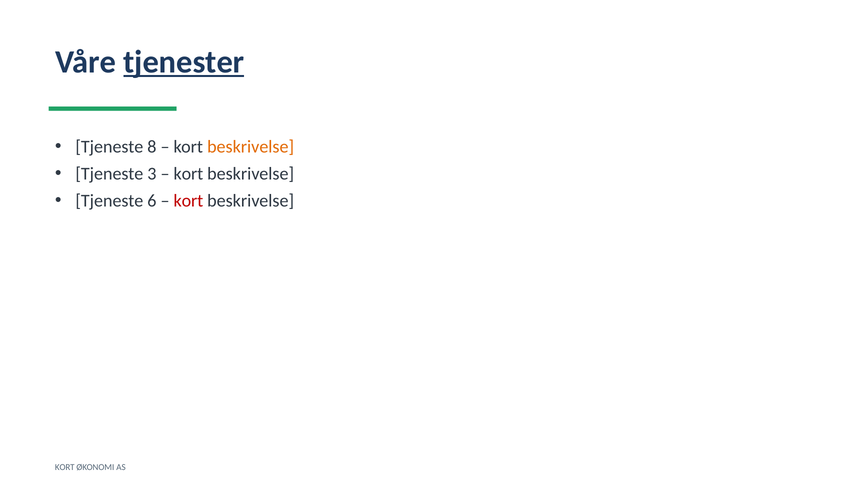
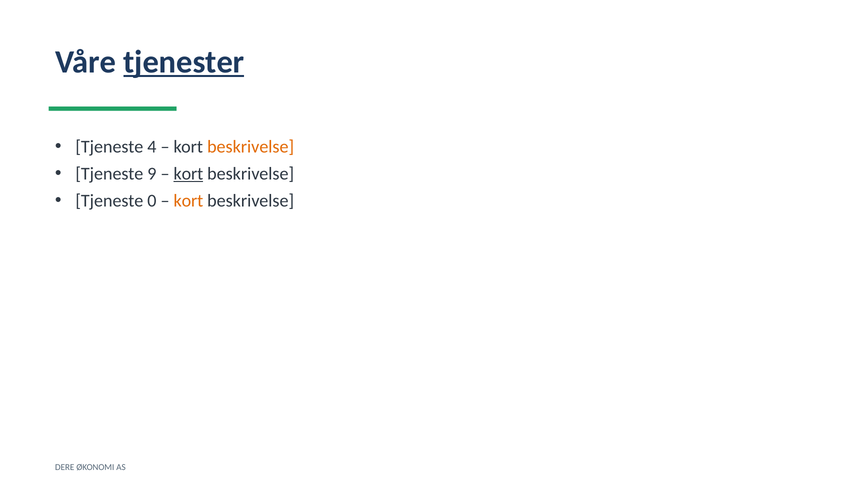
8: 8 -> 4
3: 3 -> 9
kort at (188, 174) underline: none -> present
6: 6 -> 0
kort at (188, 201) colour: red -> orange
KORT at (65, 467): KORT -> DERE
